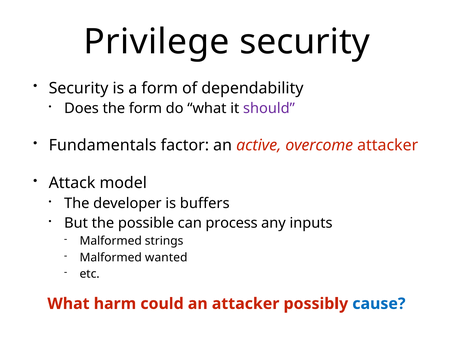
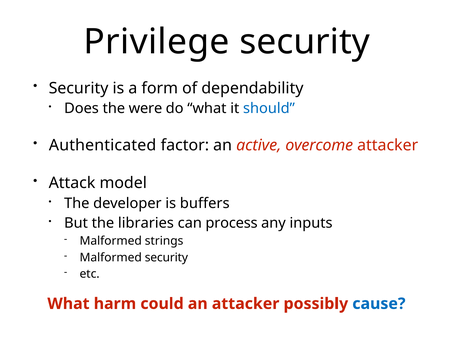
the form: form -> were
should colour: purple -> blue
Fundamentals: Fundamentals -> Authenticated
possible: possible -> libraries
Malformed wanted: wanted -> security
